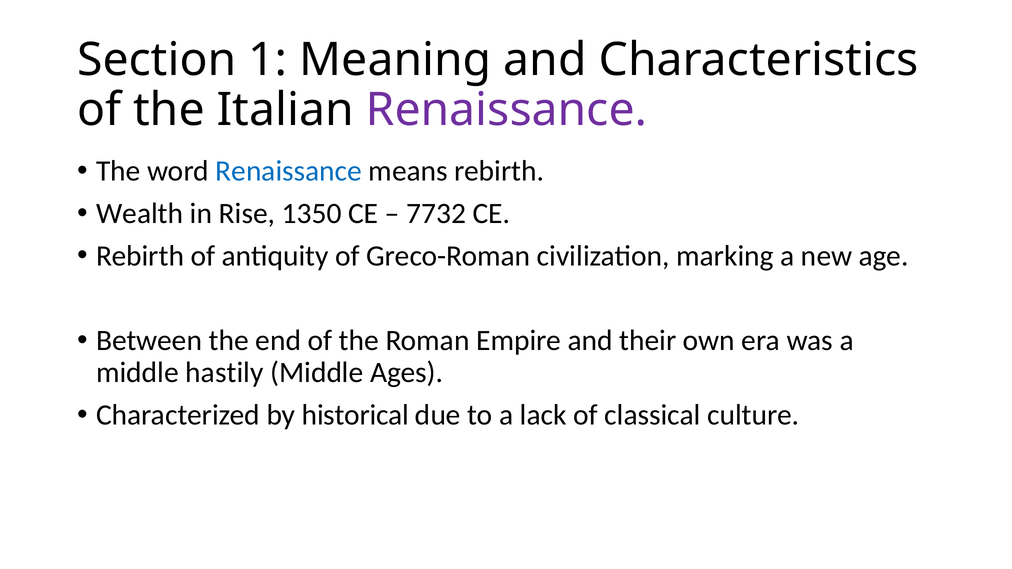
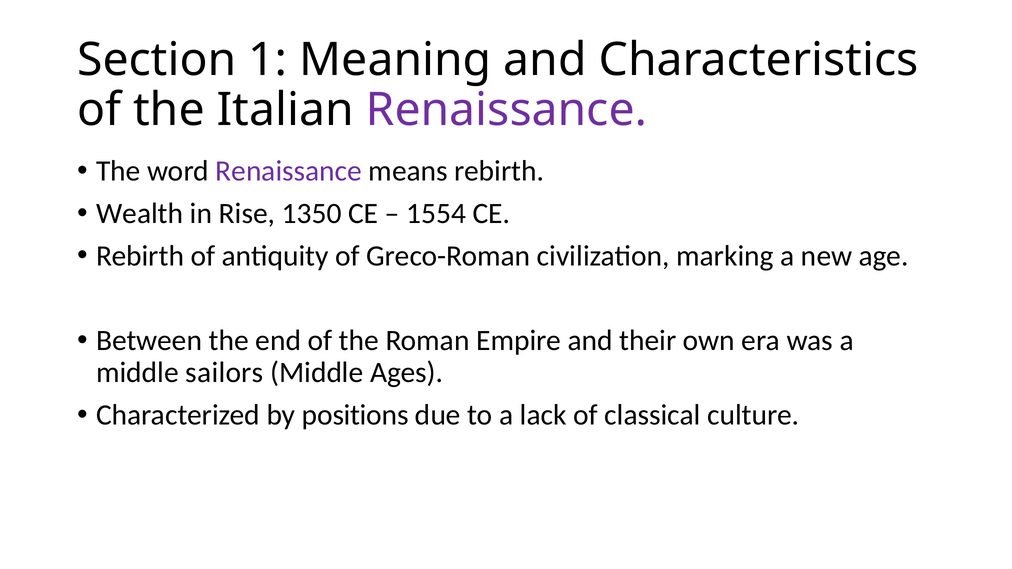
Renaissance at (289, 171) colour: blue -> purple
7732: 7732 -> 1554
hastily: hastily -> sailors
historical: historical -> positions
